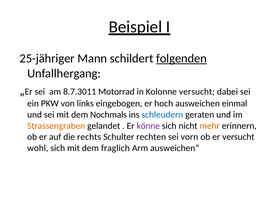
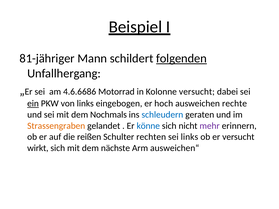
25-jähriger: 25-jähriger -> 81-jähriger
8.7.3011: 8.7.3011 -> 4.6.6686
ein underline: none -> present
einmal: einmal -> rechte
könne colour: purple -> blue
mehr colour: orange -> purple
rechts: rechts -> reißen
sei vorn: vorn -> links
wohl: wohl -> wirkt
fraglich: fraglich -> nächste
